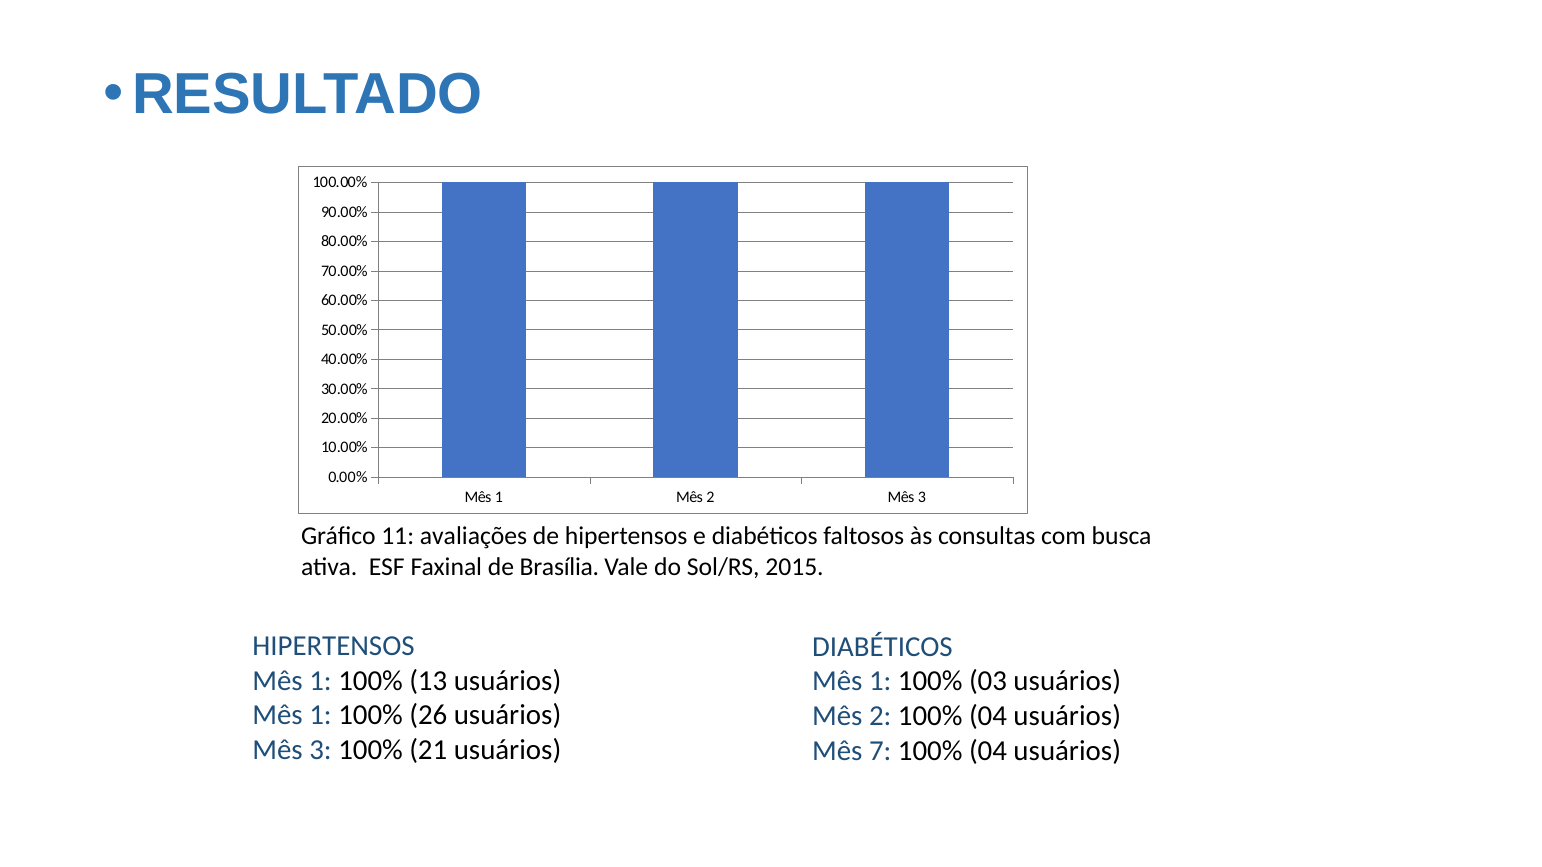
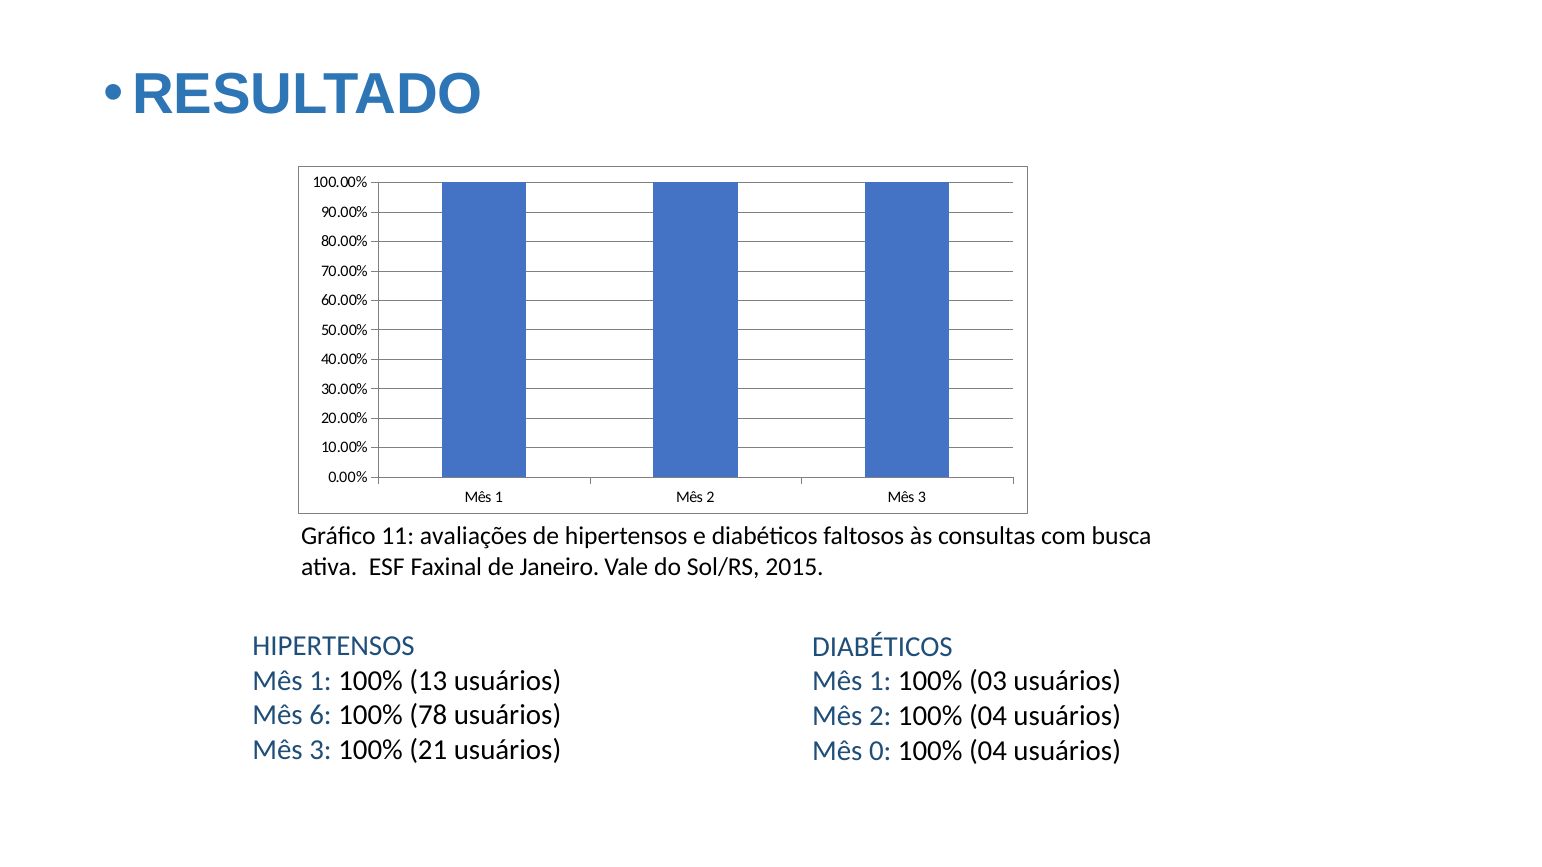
Brasília: Brasília -> Janeiro
1 at (320, 715): 1 -> 6
26: 26 -> 78
7: 7 -> 0
